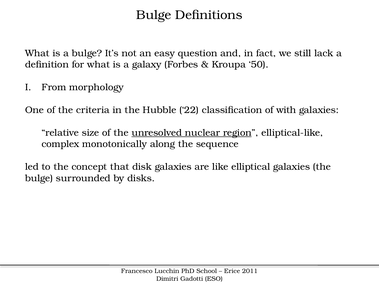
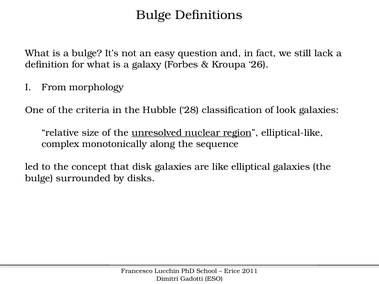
50: 50 -> 26
22: 22 -> 28
with: with -> look
